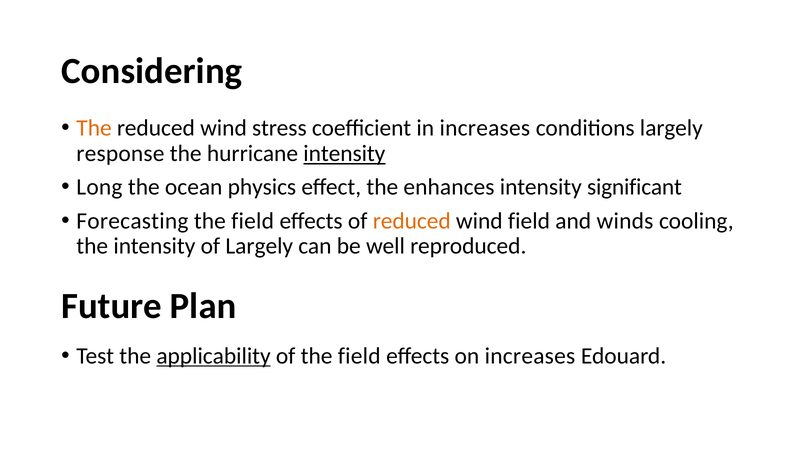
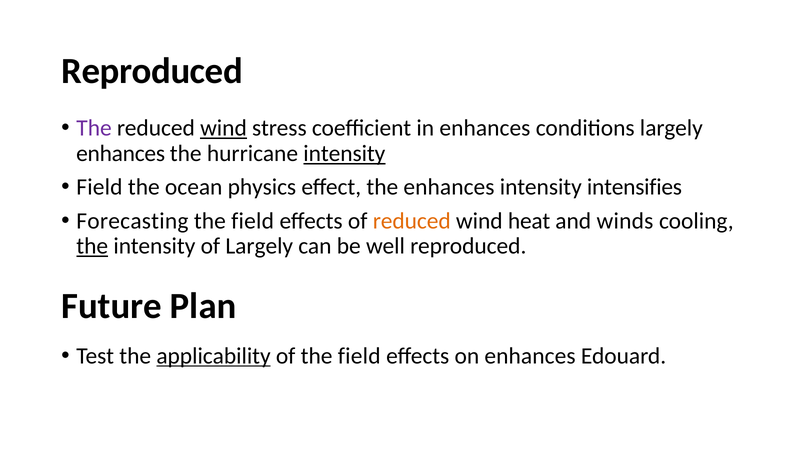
Considering at (152, 71): Considering -> Reproduced
The at (94, 128) colour: orange -> purple
wind at (223, 128) underline: none -> present
in increases: increases -> enhances
response at (120, 154): response -> enhances
Long at (99, 187): Long -> Field
significant: significant -> intensifies
wind field: field -> heat
the at (92, 246) underline: none -> present
on increases: increases -> enhances
